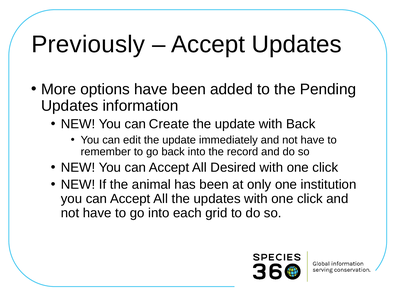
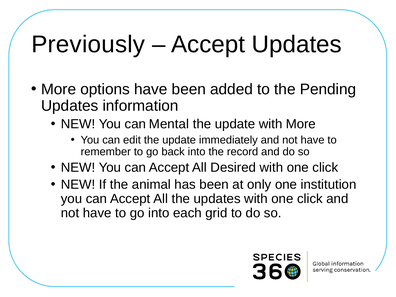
Create: Create -> Mental
with Back: Back -> More
